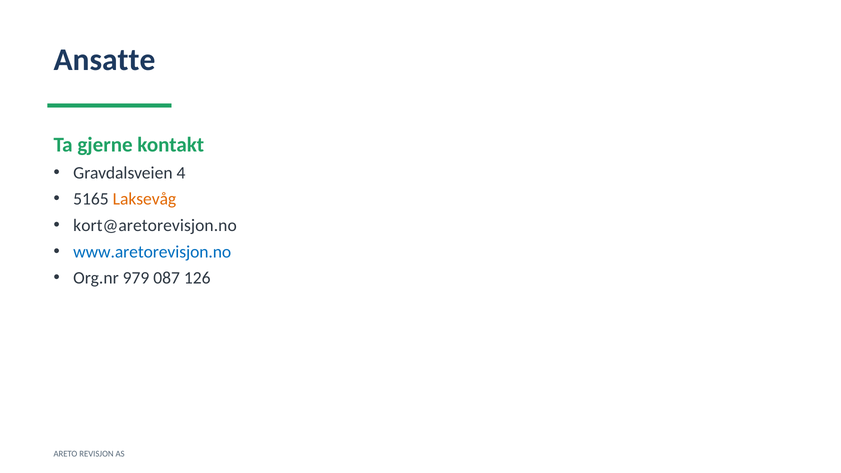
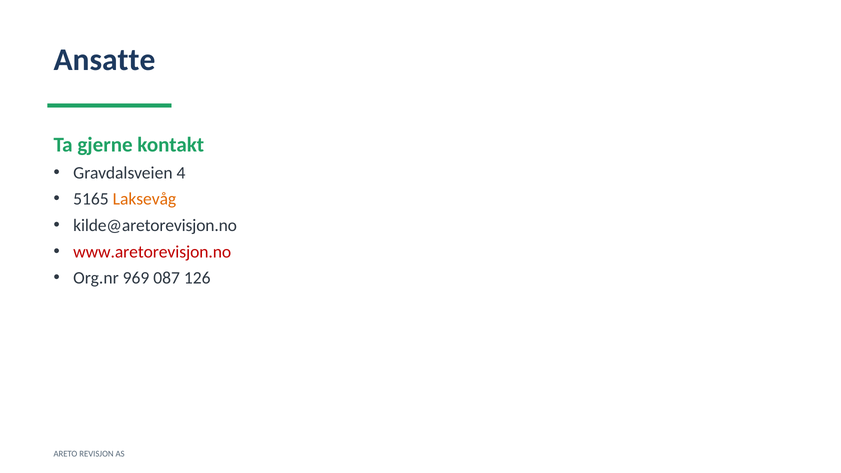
kort@aretorevisjon.no: kort@aretorevisjon.no -> kilde@aretorevisjon.no
www.aretorevisjon.no colour: blue -> red
979: 979 -> 969
